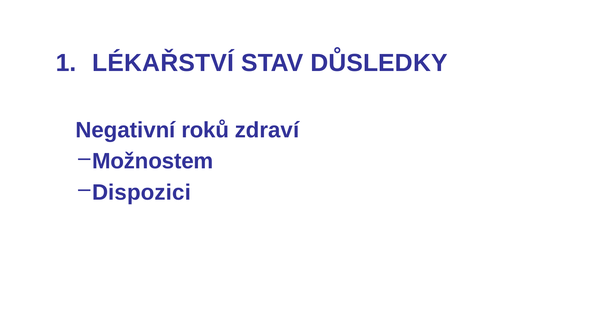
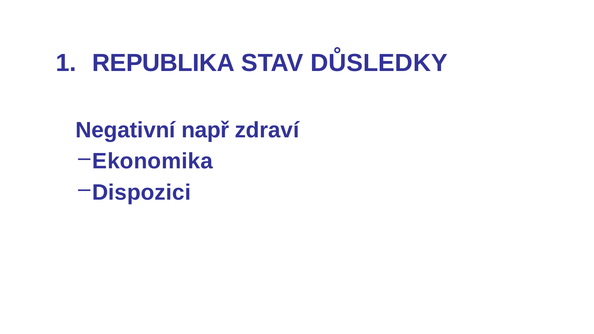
LÉKAŘSTVÍ: LÉKAŘSTVÍ -> REPUBLIKA
roků: roků -> např
Možnostem: Možnostem -> Ekonomika
